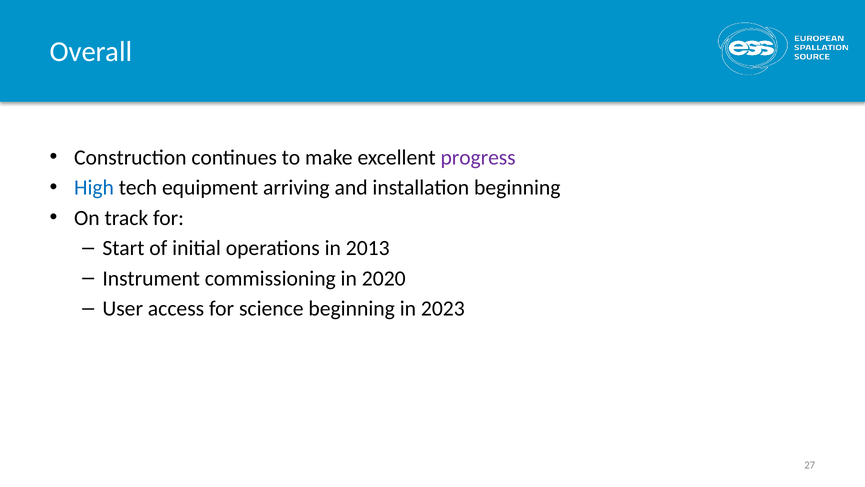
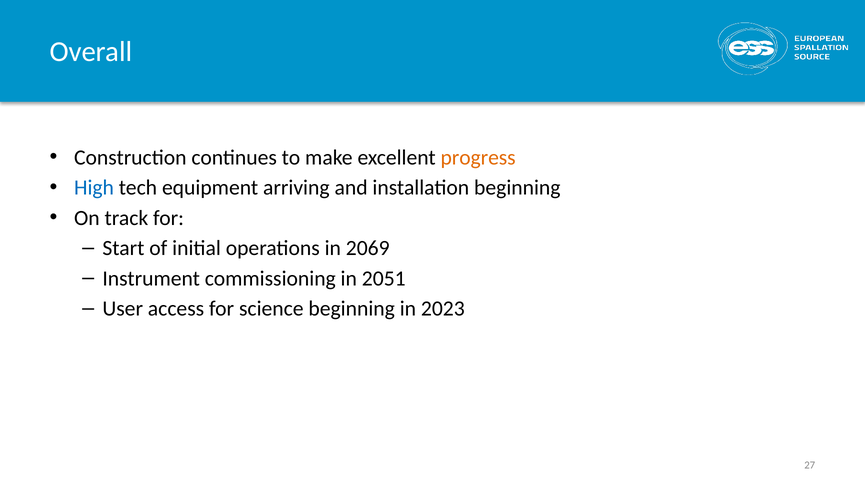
progress colour: purple -> orange
2013: 2013 -> 2069
2020: 2020 -> 2051
